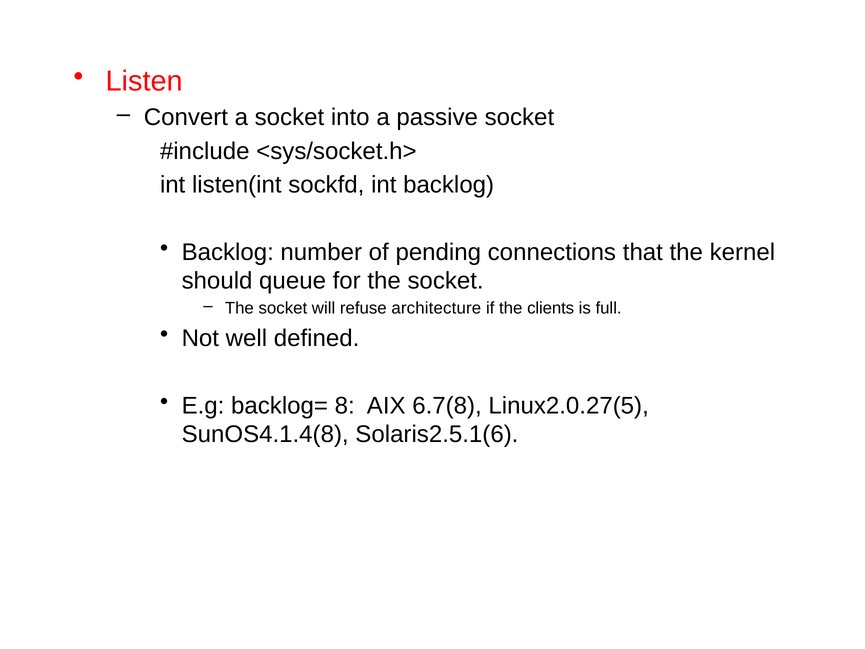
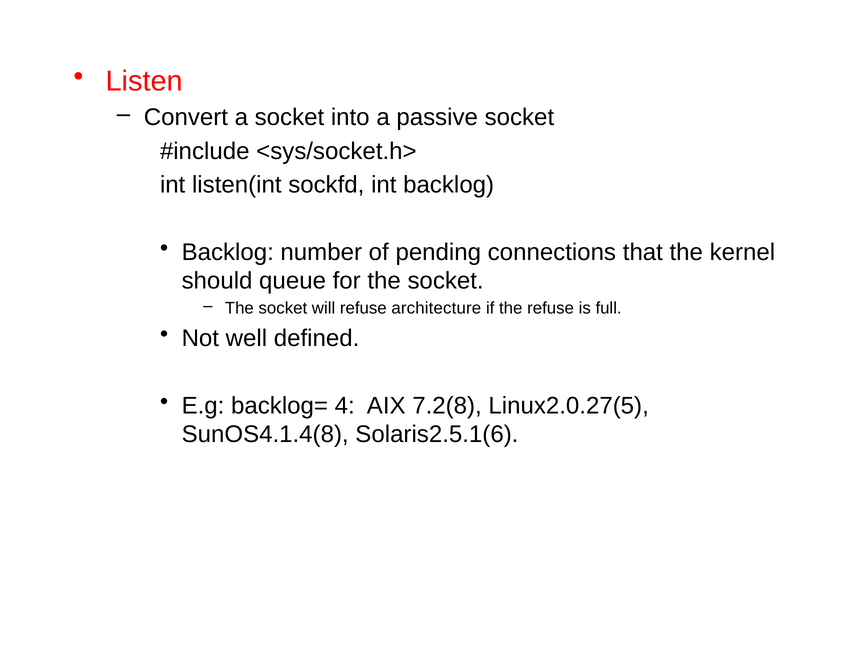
the clients: clients -> refuse
8: 8 -> 4
6.7(8: 6.7(8 -> 7.2(8
